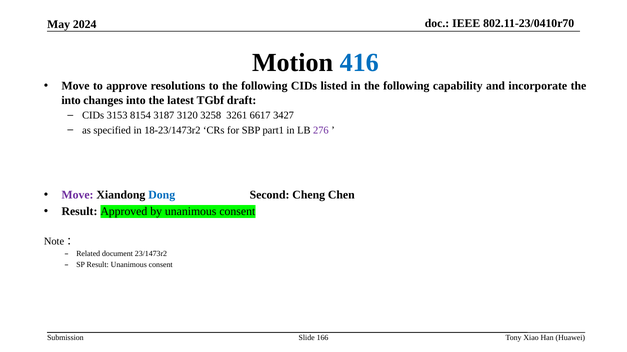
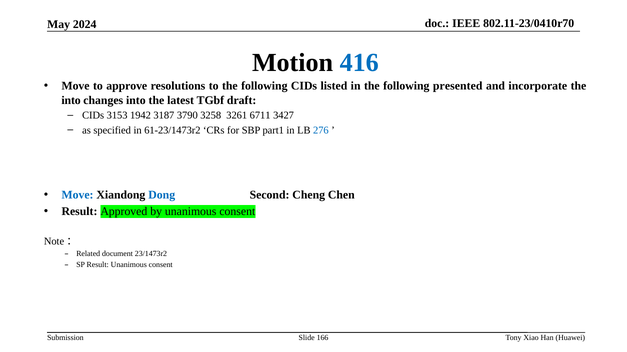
capability: capability -> presented
8154: 8154 -> 1942
3120: 3120 -> 3790
6617: 6617 -> 6711
18-23/1473r2: 18-23/1473r2 -> 61-23/1473r2
276 colour: purple -> blue
Move at (78, 195) colour: purple -> blue
